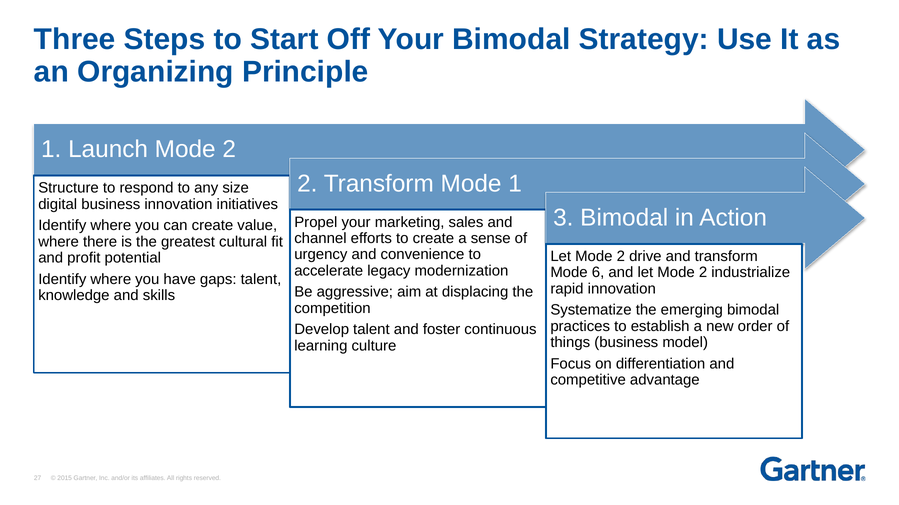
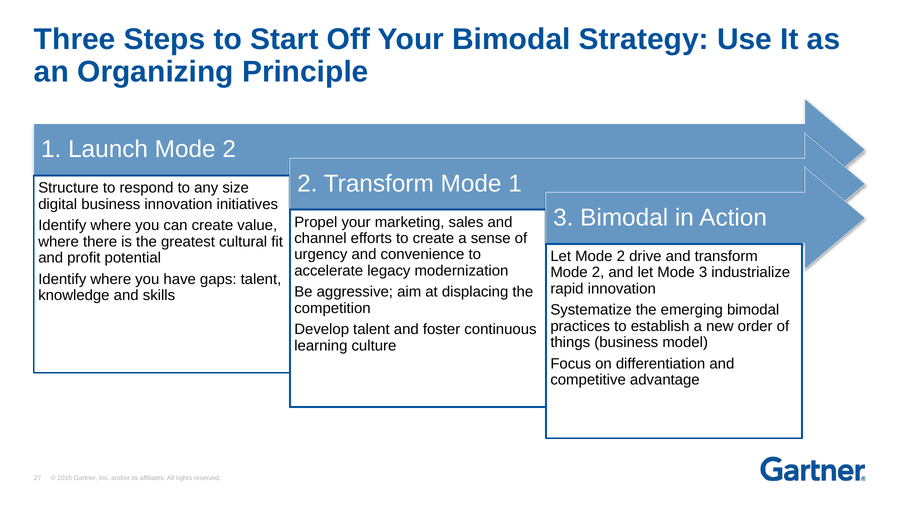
6 at (598, 273): 6 -> 2
and let Mode 2: 2 -> 3
